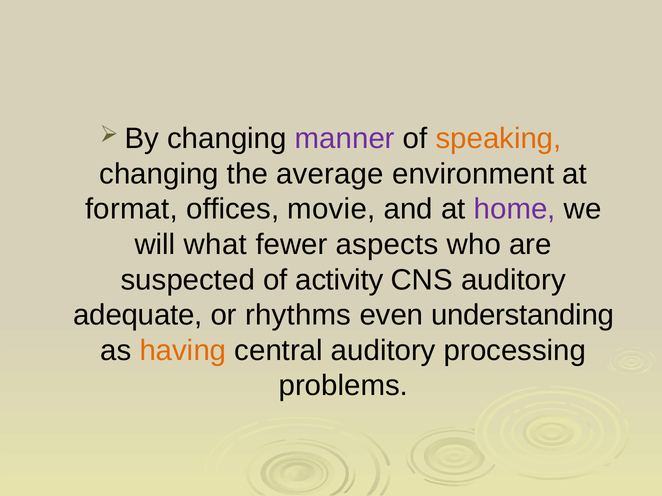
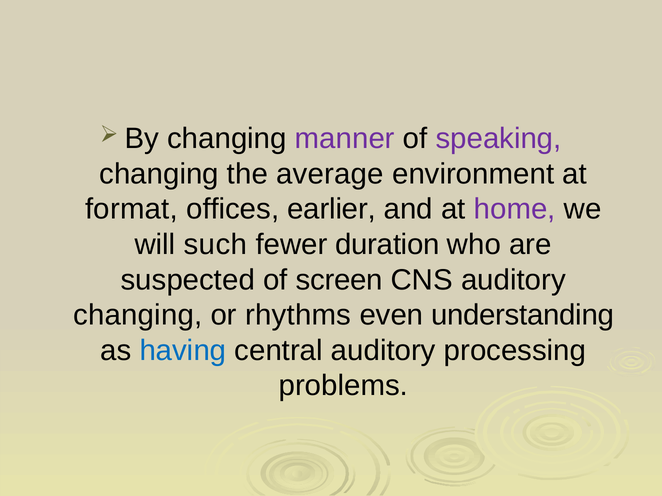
speaking colour: orange -> purple
movie: movie -> earlier
what: what -> such
aspects: aspects -> duration
activity: activity -> screen
adequate at (138, 315): adequate -> changing
having colour: orange -> blue
